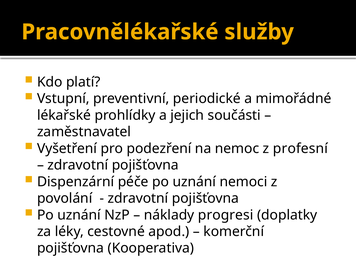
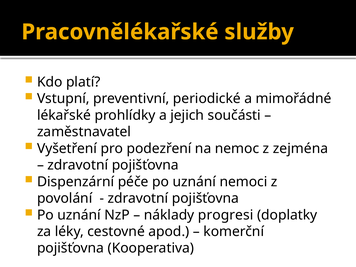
profesní: profesní -> zejména
